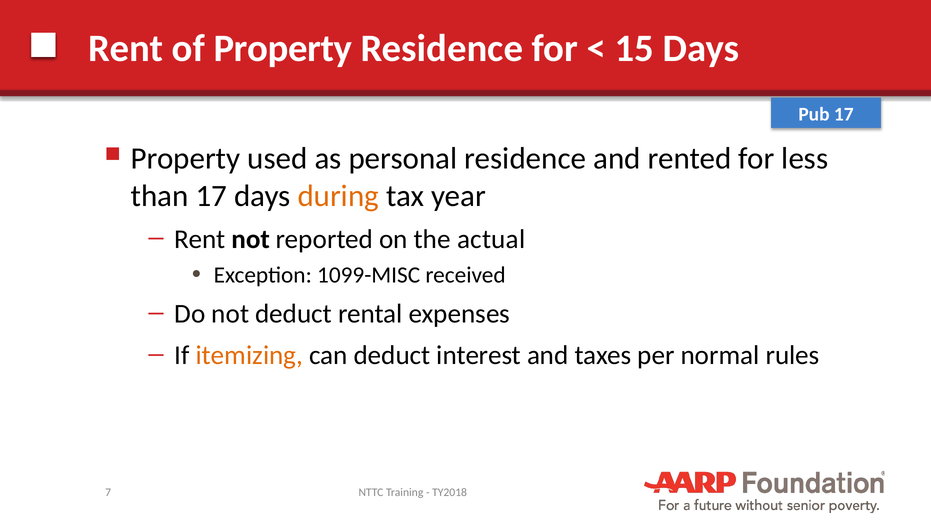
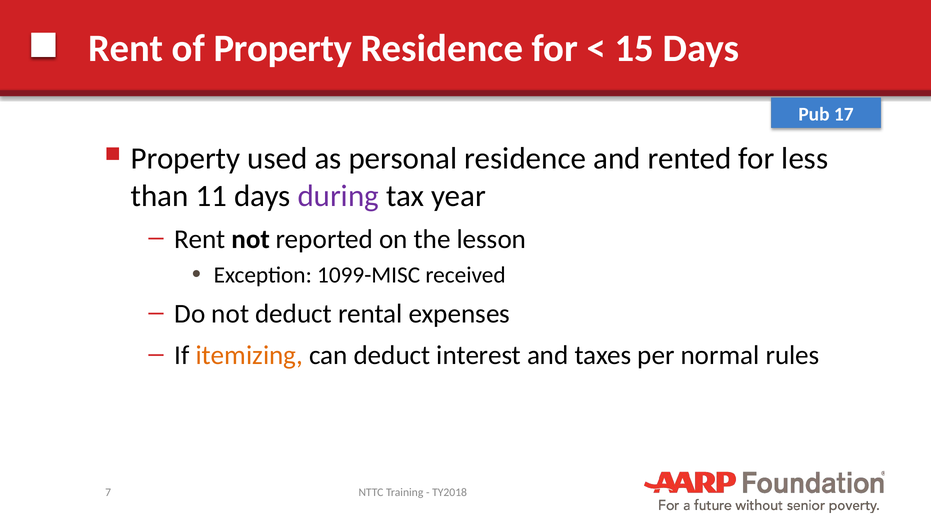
than 17: 17 -> 11
during colour: orange -> purple
actual: actual -> lesson
